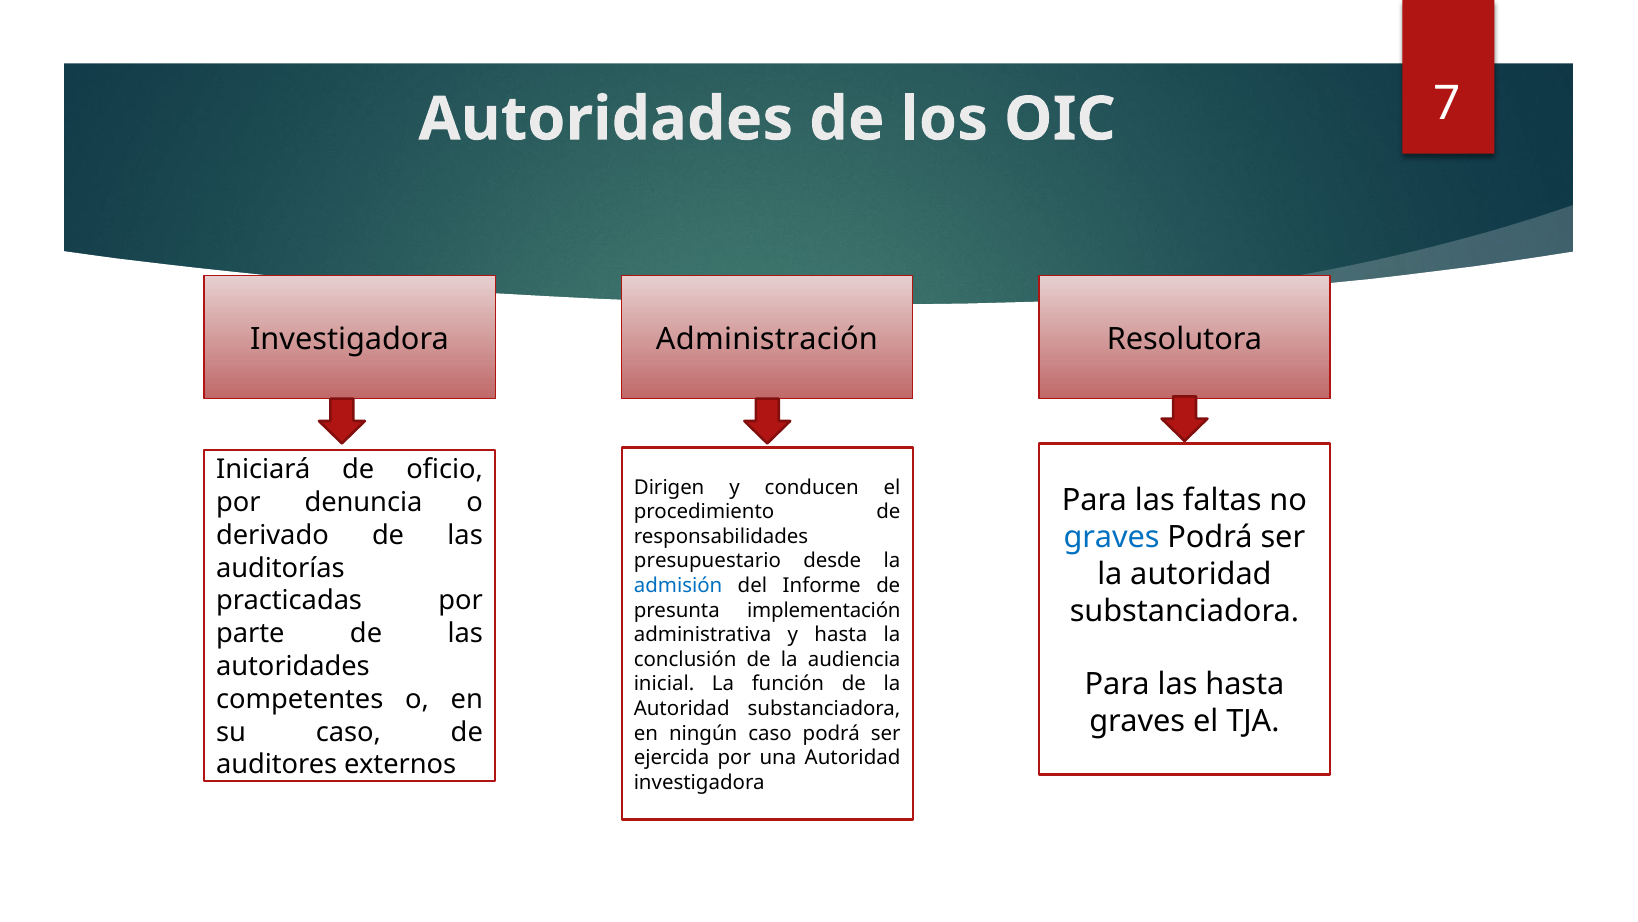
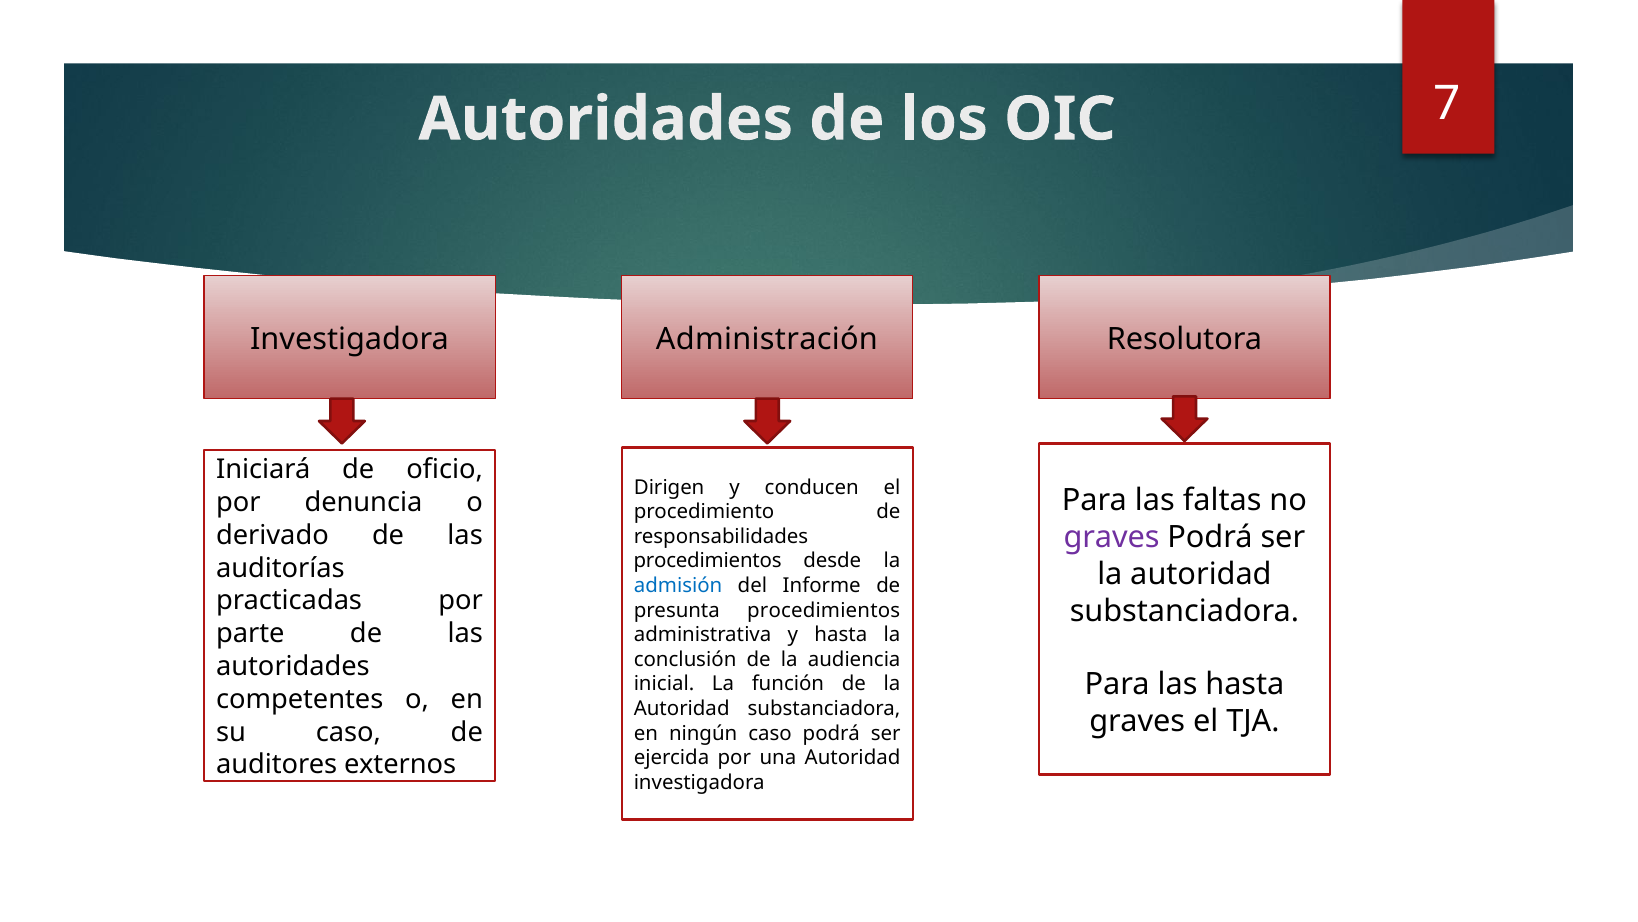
graves at (1112, 537) colour: blue -> purple
presupuestario at (707, 561): presupuestario -> procedimientos
presunta implementación: implementación -> procedimientos
